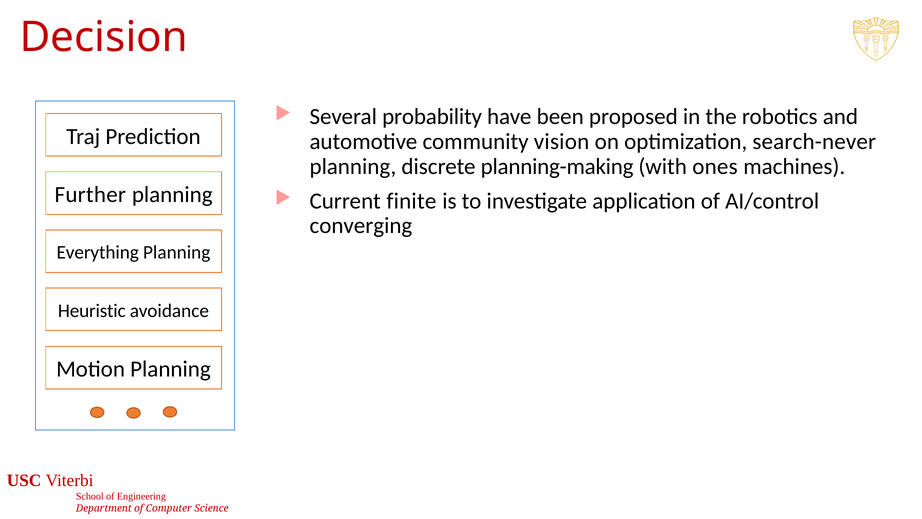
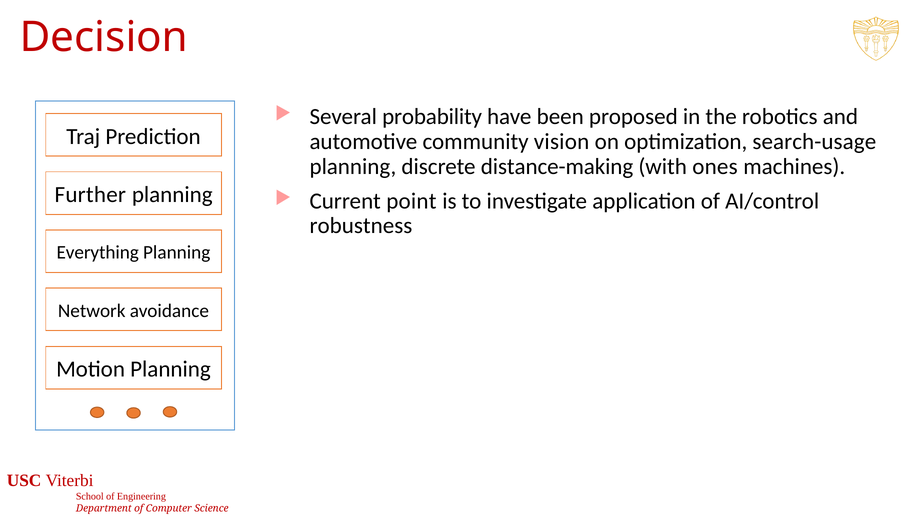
search-never: search-never -> search-usage
planning-making: planning-making -> distance-making
finite: finite -> point
converging: converging -> robustness
Heuristic: Heuristic -> Network
